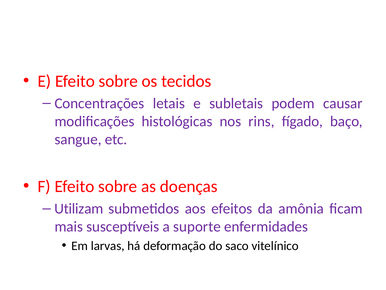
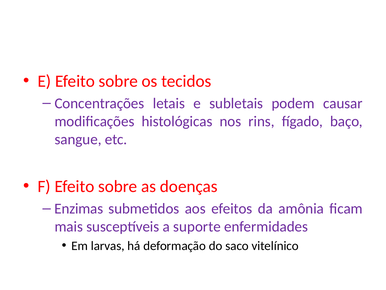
Utilizam: Utilizam -> Enzimas
